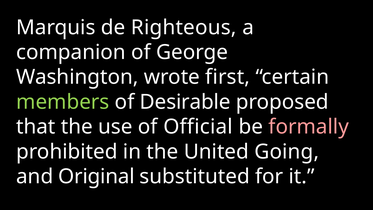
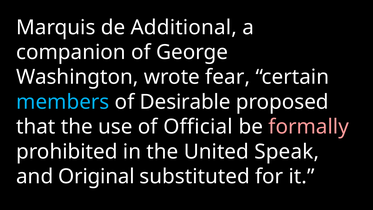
Righteous: Righteous -> Additional
first: first -> fear
members colour: light green -> light blue
Going: Going -> Speak
